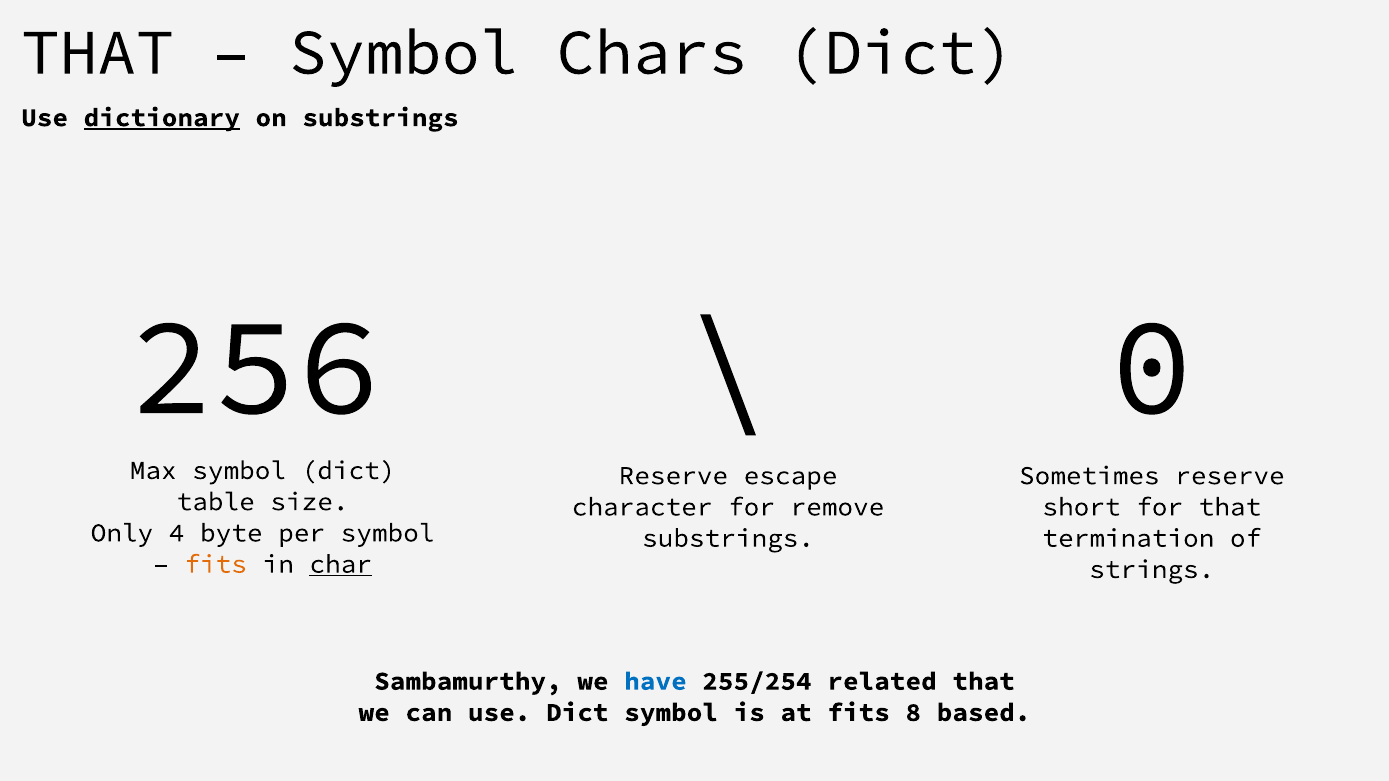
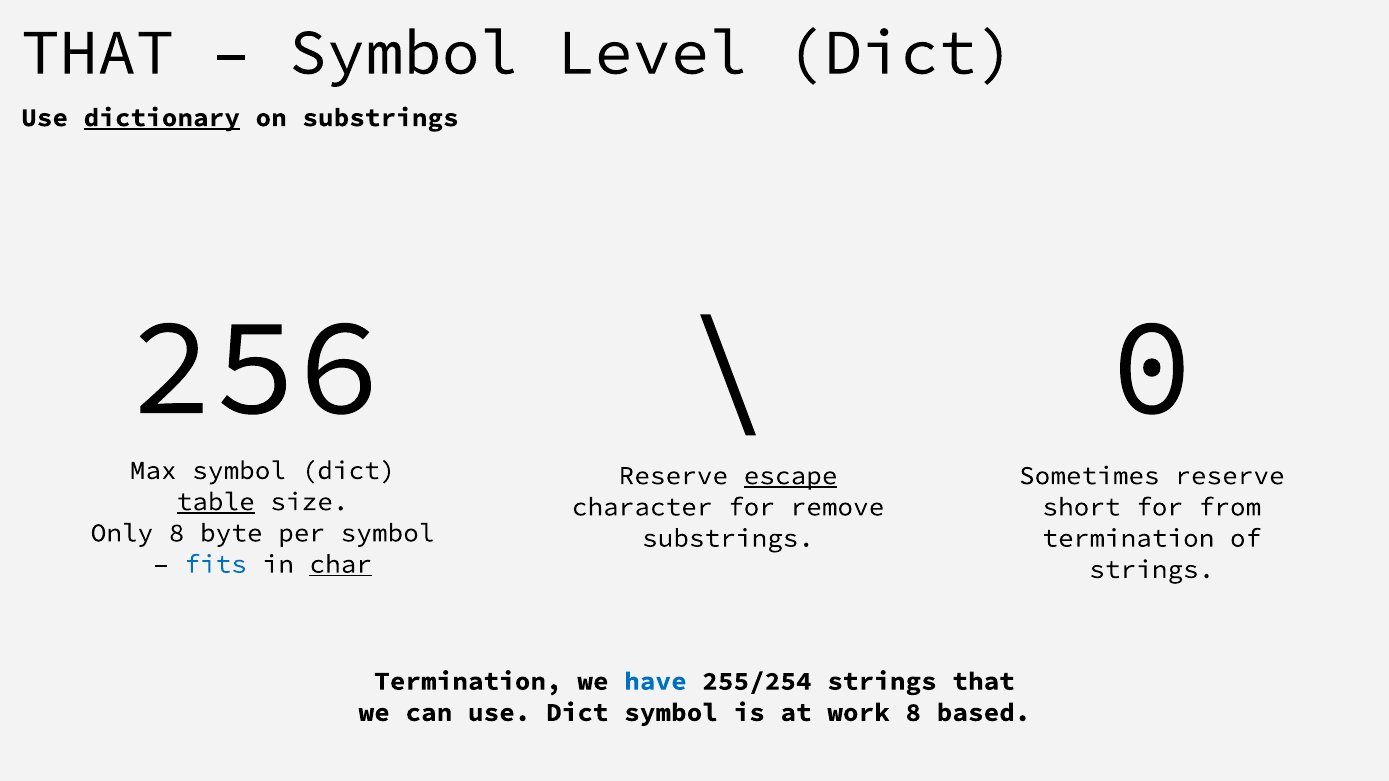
Chars: Chars -> Level
escape underline: none -> present
table underline: none -> present
for that: that -> from
Only 4: 4 -> 8
fits at (216, 564) colour: orange -> blue
Sambamurthy at (468, 681): Sambamurthy -> Termination
255/254 related: related -> strings
at fits: fits -> work
